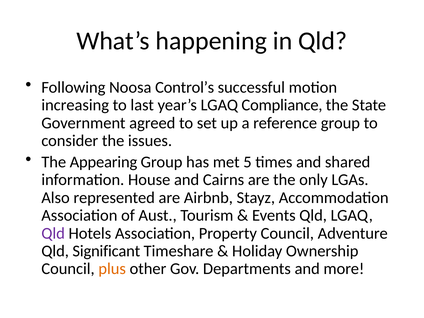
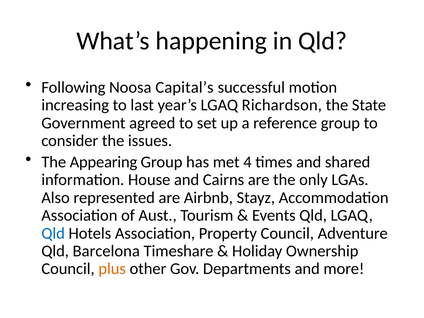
Control’s: Control’s -> Capital’s
Compliance: Compliance -> Richardson
5: 5 -> 4
Qld at (53, 233) colour: purple -> blue
Significant: Significant -> Barcelona
